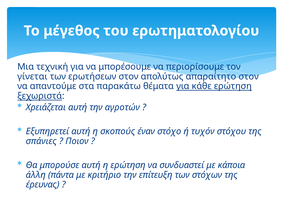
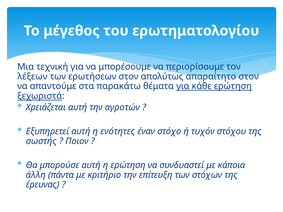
γίνεται: γίνεται -> λέξεων
σκοπούς: σκοπούς -> ενότητες
σπάνιες: σπάνιες -> σωστής
